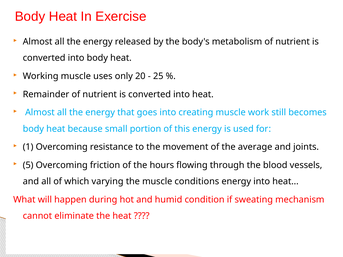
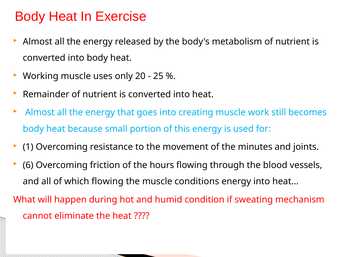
average: average -> minutes
5: 5 -> 6
which varying: varying -> flowing
